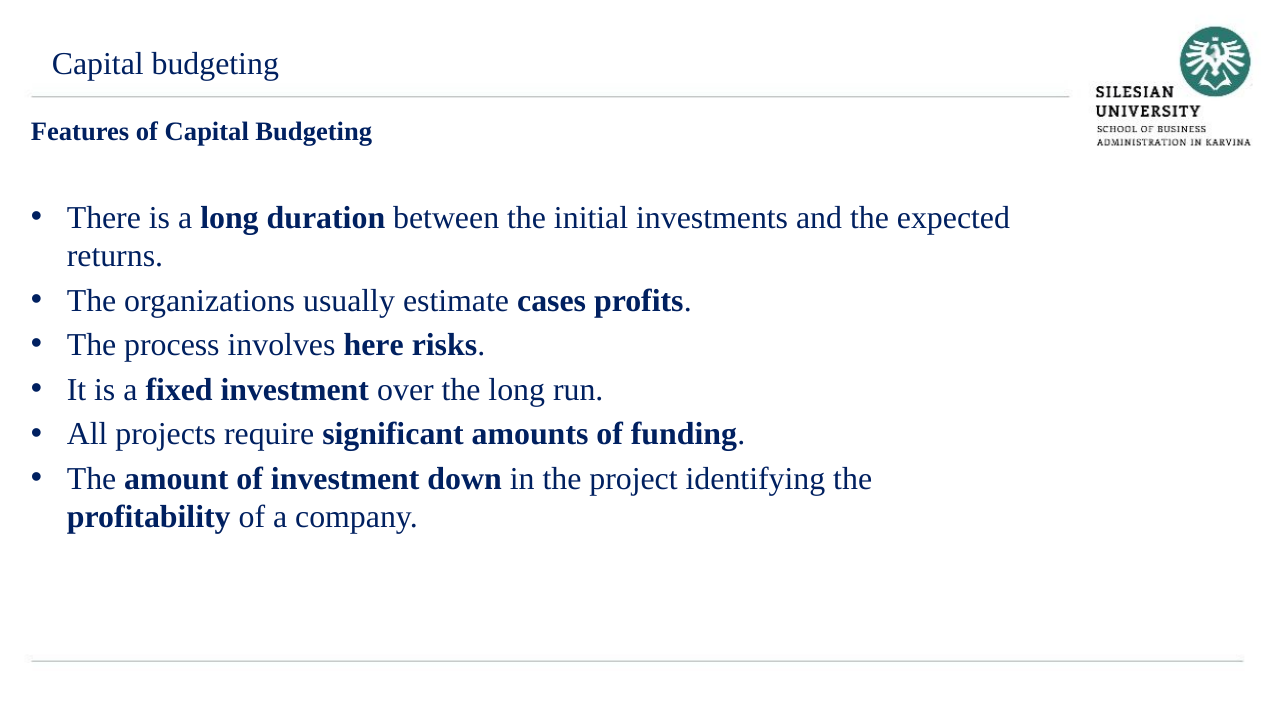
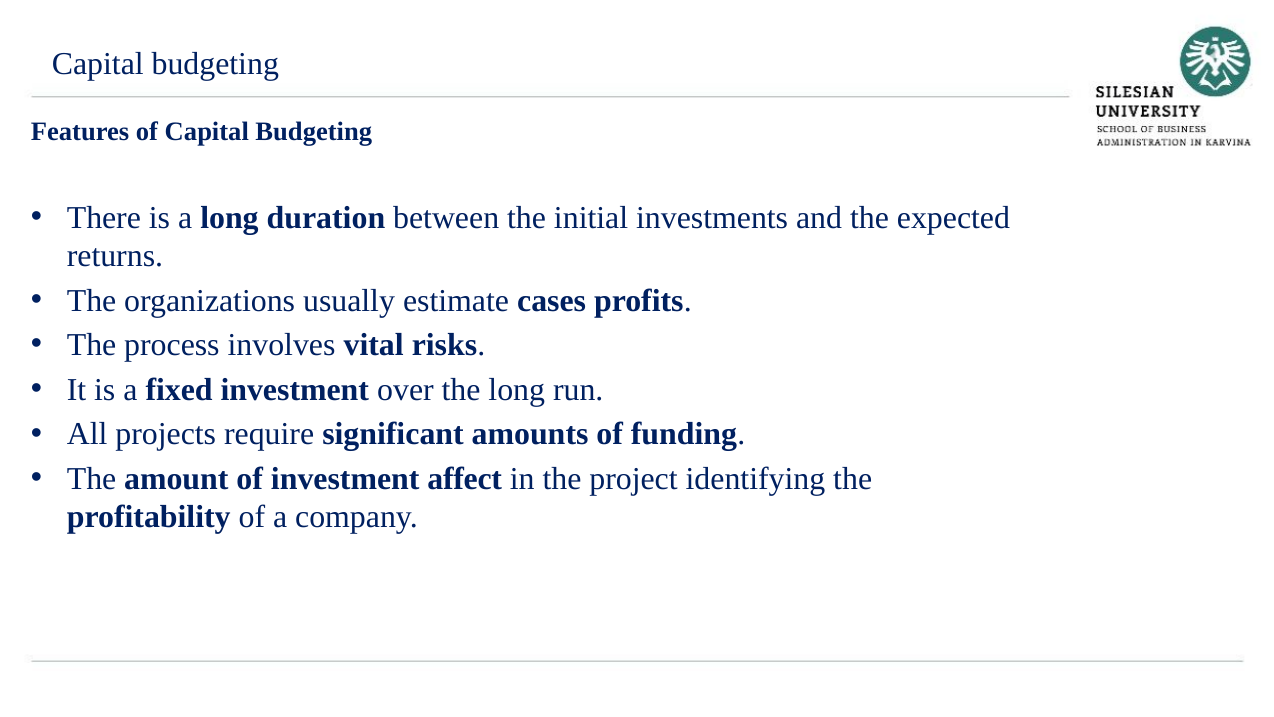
here: here -> vital
down: down -> affect
